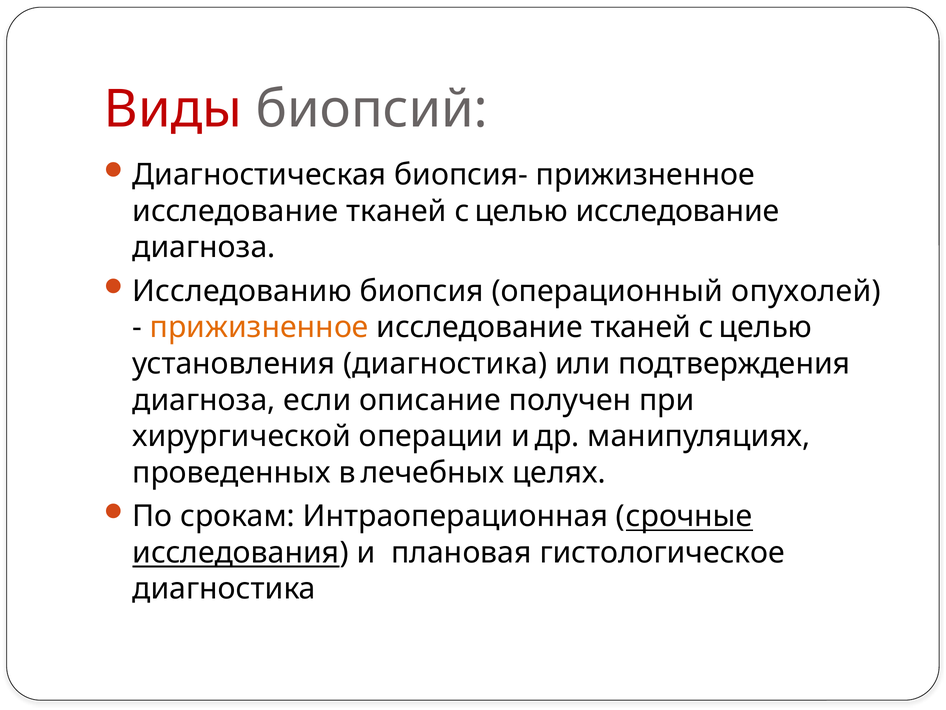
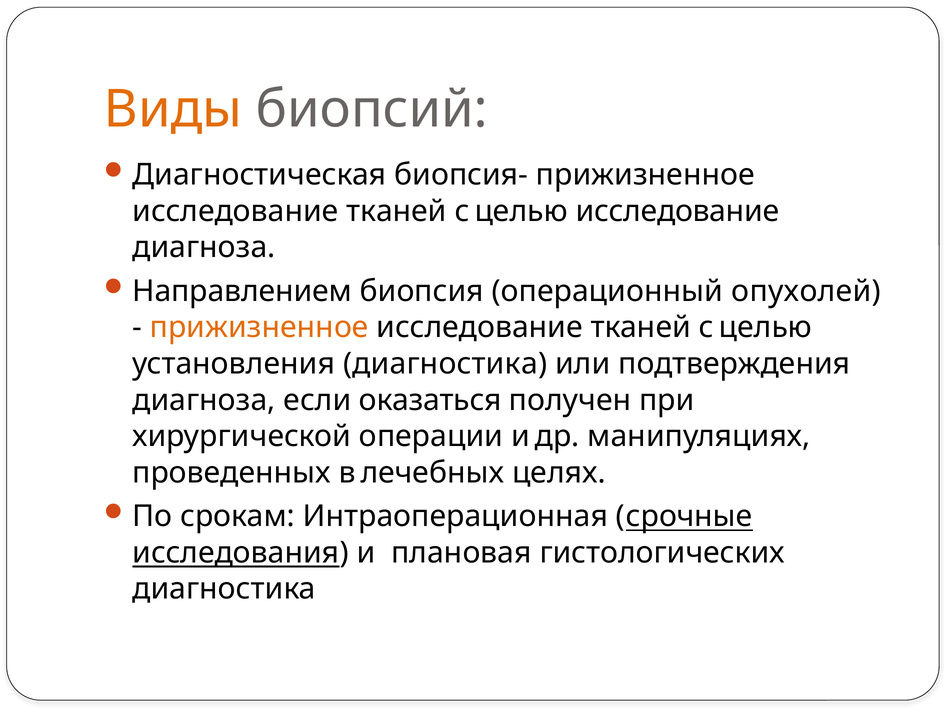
Виды colour: red -> orange
Исследованию: Исследованию -> Направлением
описание: описание -> оказаться
гистологическое: гистологическое -> гистологических
